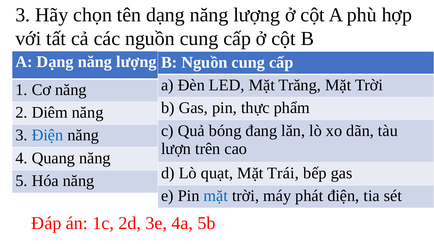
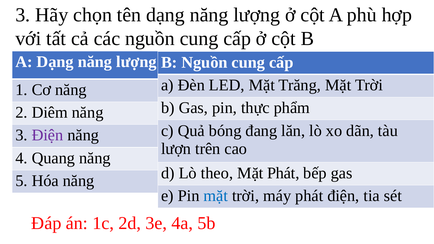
Điện at (47, 135) colour: blue -> purple
quạt: quạt -> theo
Mặt Trái: Trái -> Phát
